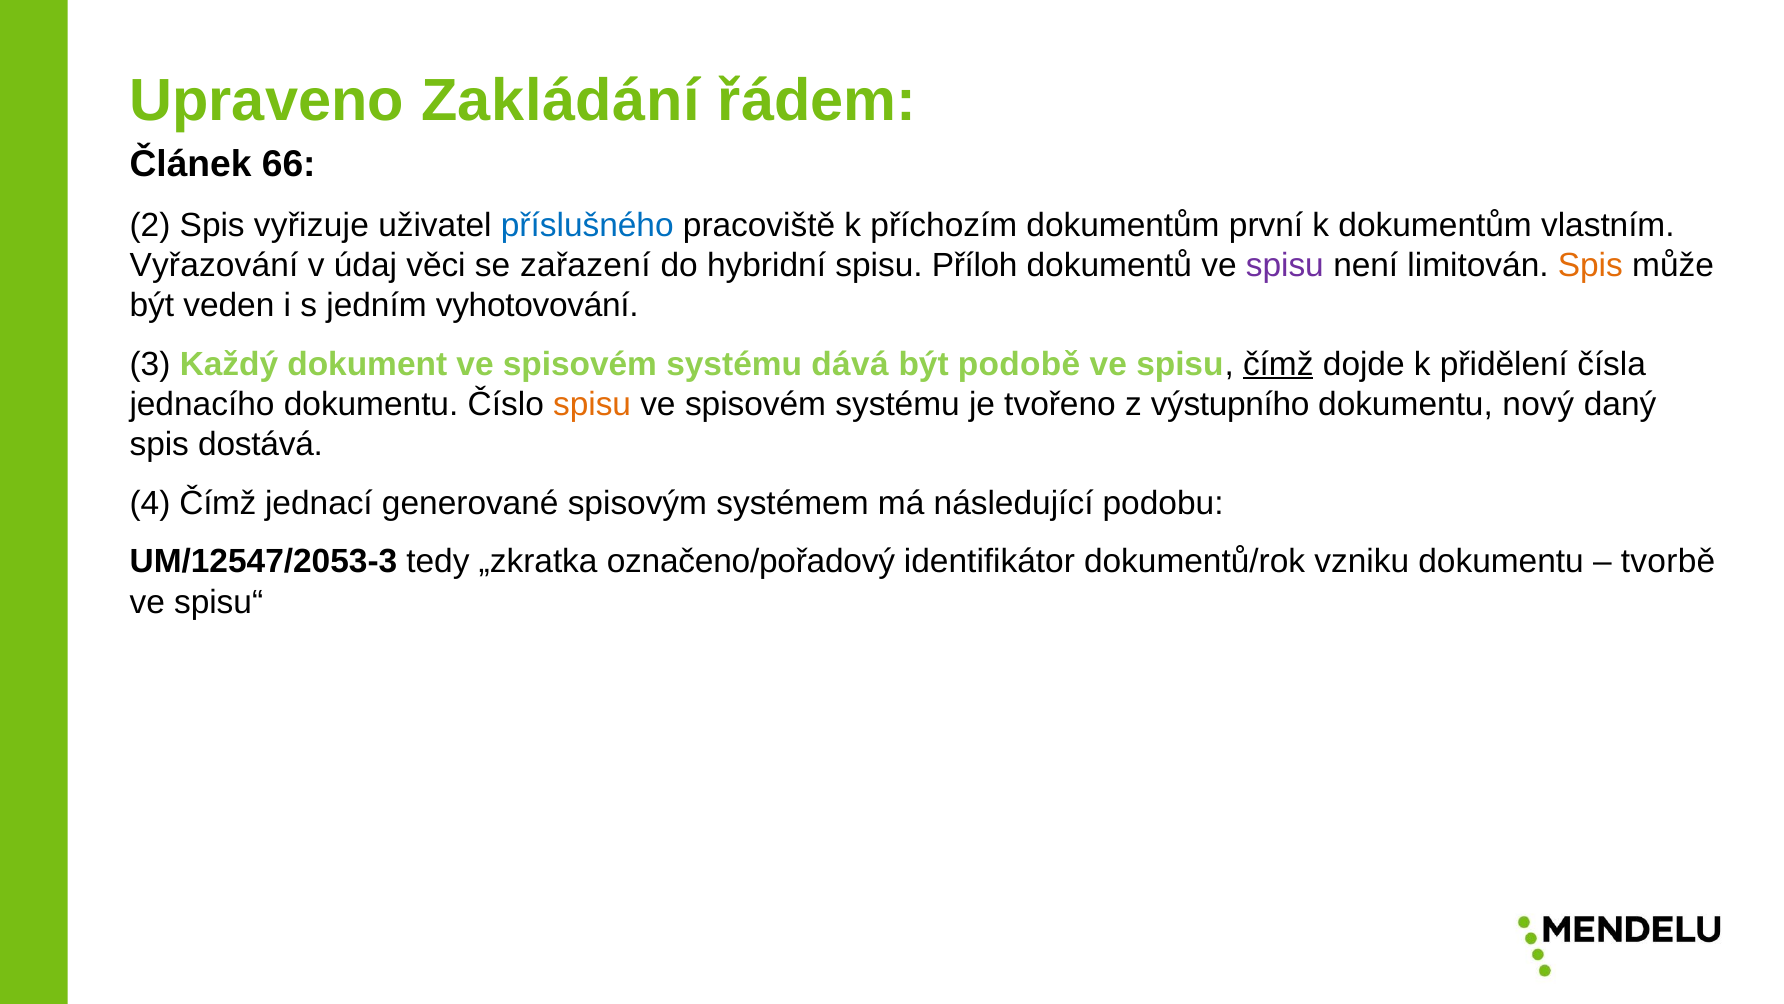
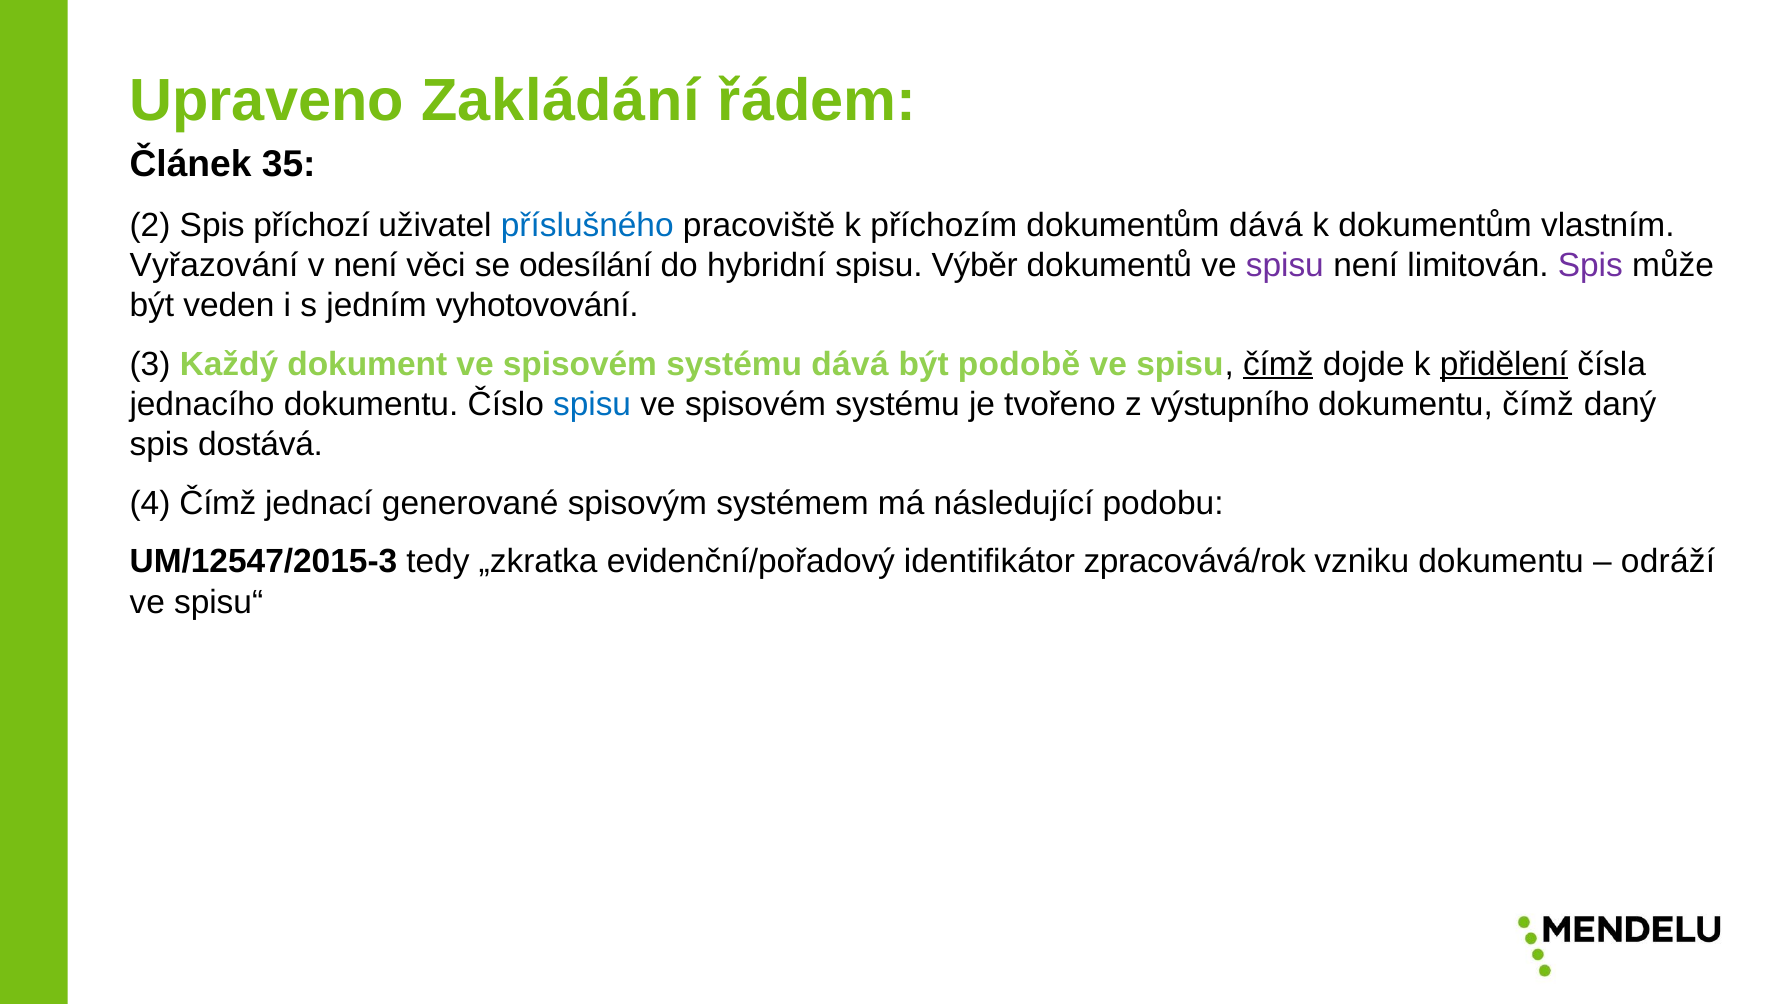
66: 66 -> 35
vyřizuje: vyřizuje -> příchozí
dokumentům první: první -> dává
v údaj: údaj -> není
zařazení: zařazení -> odesílání
Příloh: Příloh -> Výběr
Spis at (1590, 265) colour: orange -> purple
přidělení underline: none -> present
spisu at (592, 404) colour: orange -> blue
dokumentu nový: nový -> čímž
UM/12547/2053-3: UM/12547/2053-3 -> UM/12547/2015-3
označeno/pořadový: označeno/pořadový -> evidenční/pořadový
dokumentů/rok: dokumentů/rok -> zpracovává/rok
tvorbě: tvorbě -> odráží
